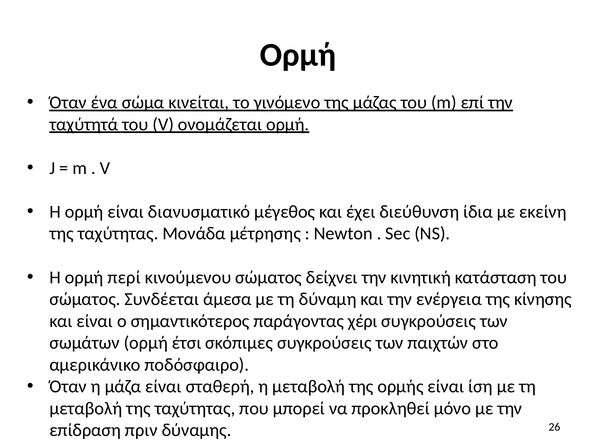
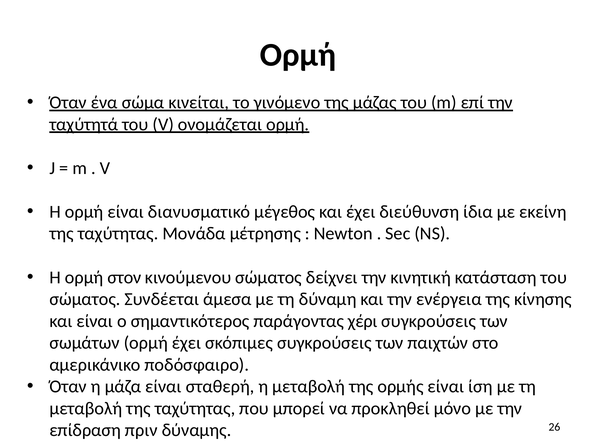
περί: περί -> στον
ορμή έτσι: έτσι -> έχει
